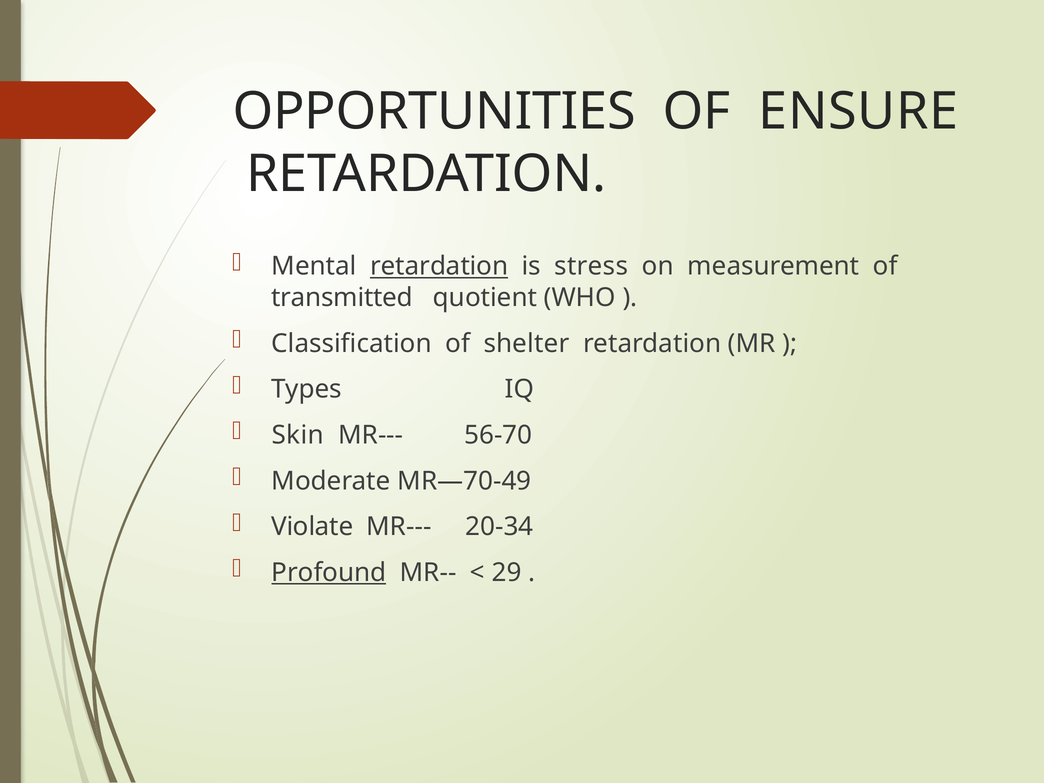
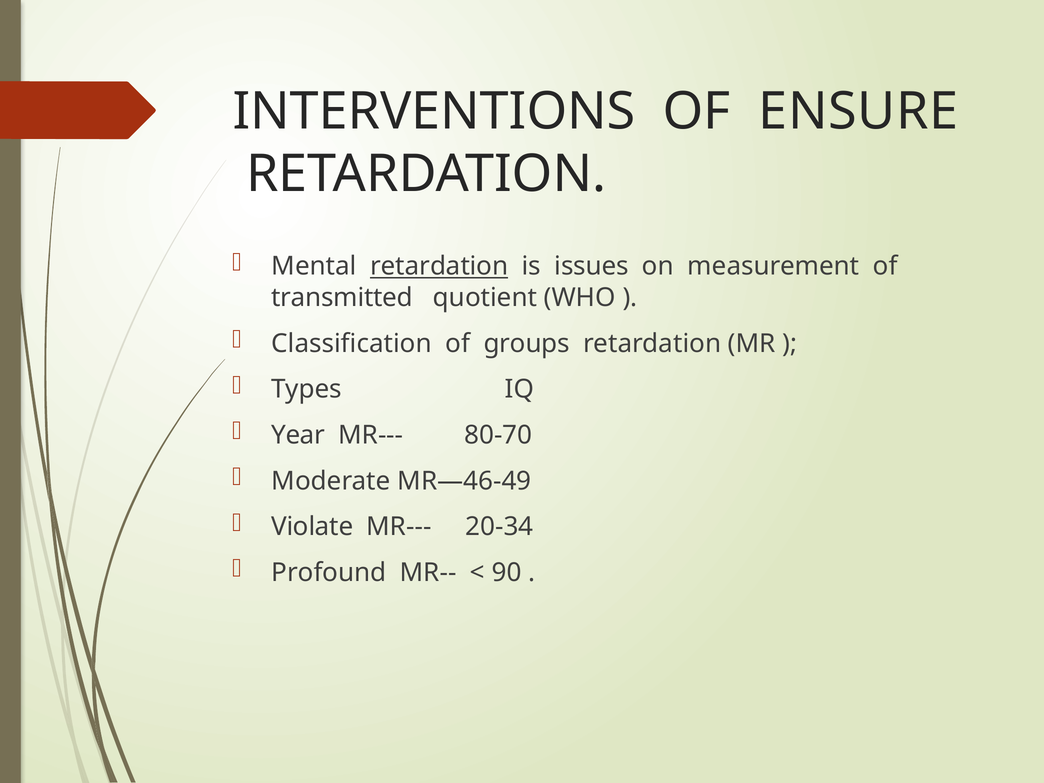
OPPORTUNITIES: OPPORTUNITIES -> INTERVENTIONS
stress: stress -> issues
shelter: shelter -> groups
Skin: Skin -> Year
56-70: 56-70 -> 80-70
MR—70-49: MR—70-49 -> MR—46-49
Profound underline: present -> none
29: 29 -> 90
